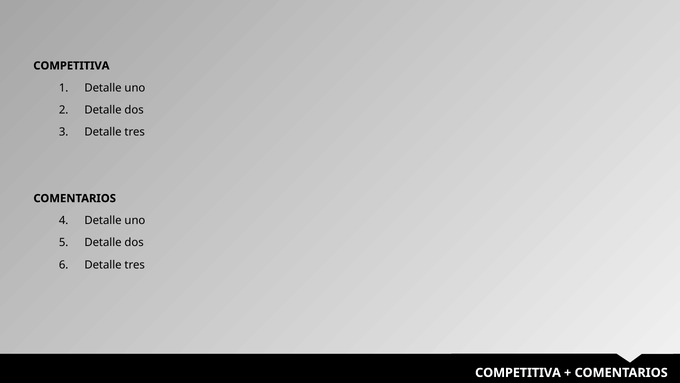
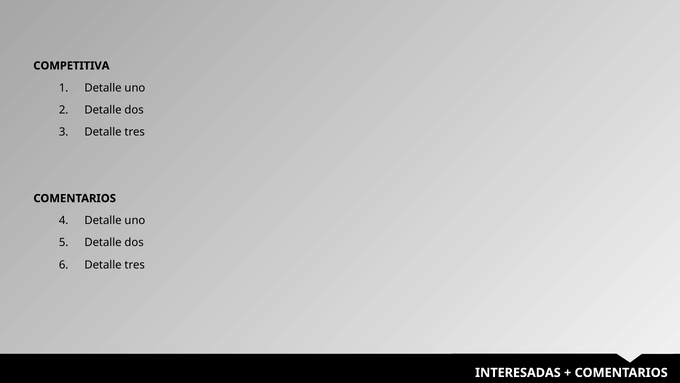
COMPETITIVA at (518, 372): COMPETITIVA -> INTERESADAS
